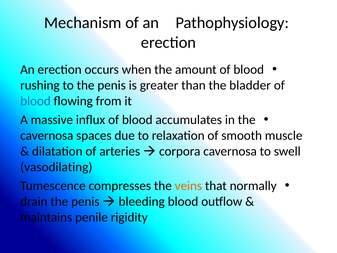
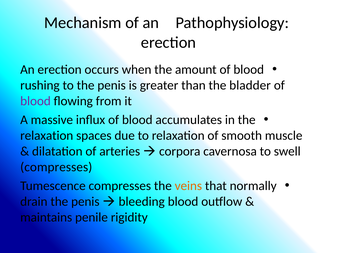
blood at (35, 101) colour: blue -> purple
cavernosa at (47, 135): cavernosa -> relaxation
vasodilating at (56, 167): vasodilating -> compresses
